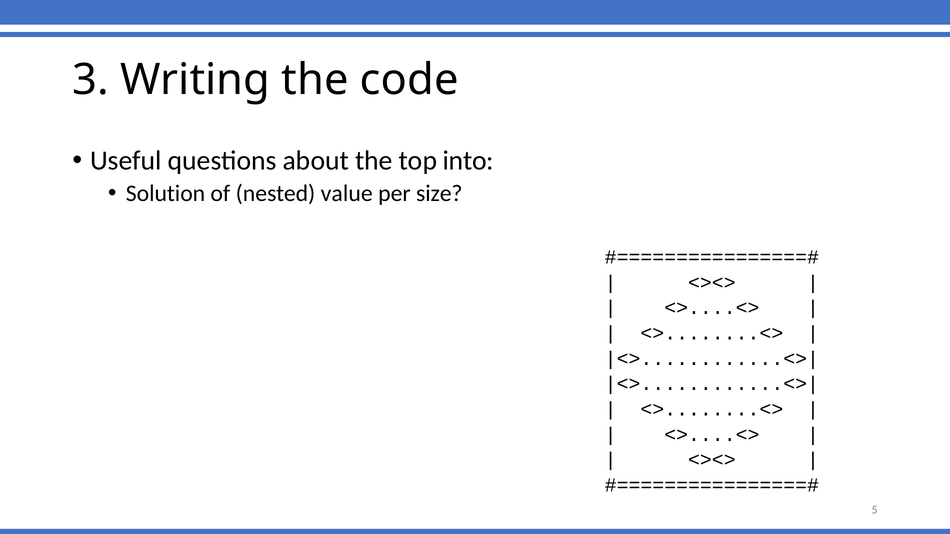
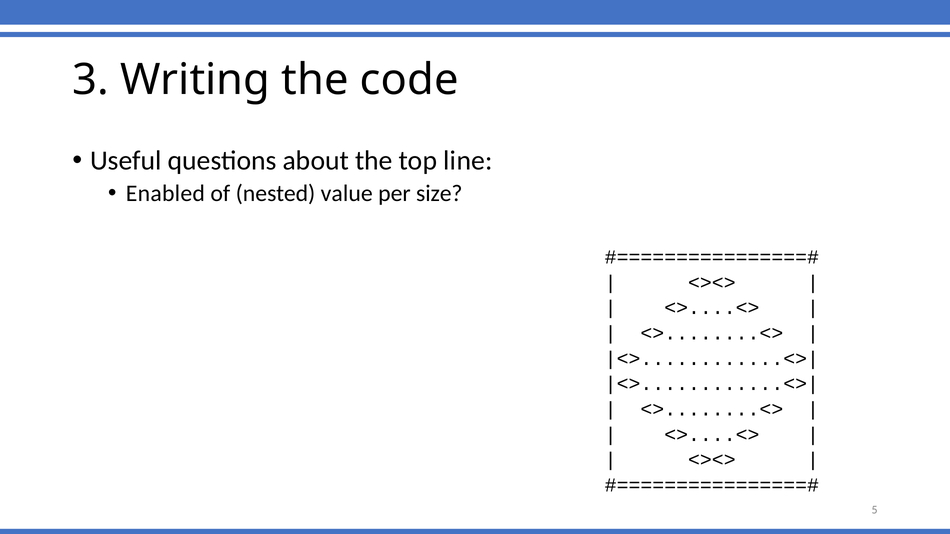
into: into -> line
Solution: Solution -> Enabled
